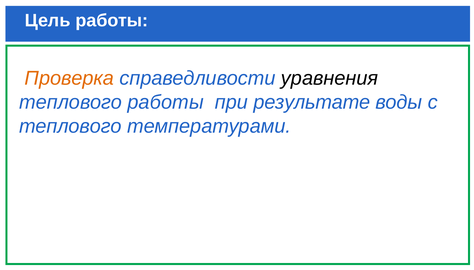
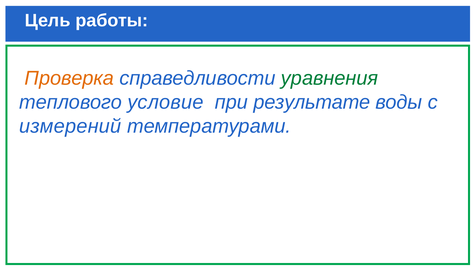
уравнения colour: black -> green
теплового работы: работы -> условие
теплового at (70, 126): теплового -> измерений
